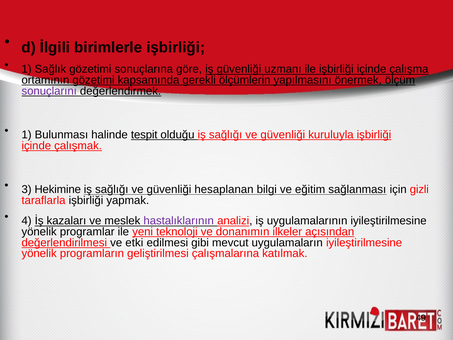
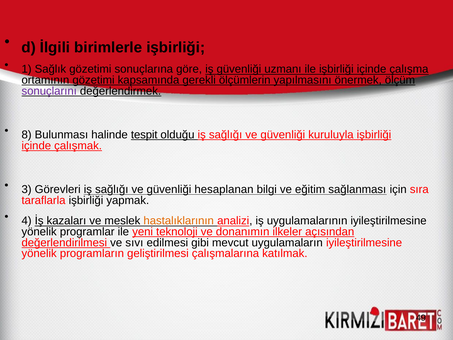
1 at (27, 135): 1 -> 8
Hekimine: Hekimine -> Görevleri
gizli: gizli -> sıra
hastalıklarının colour: purple -> orange
etki: etki -> sıvı
